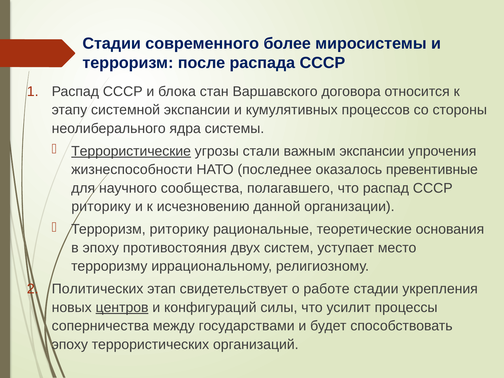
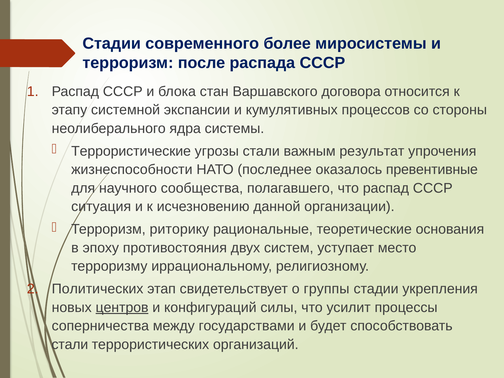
Террористические underline: present -> none
важным экспансии: экспансии -> результат
риторику at (101, 207): риторику -> ситуация
работе: работе -> группы
эпоху at (70, 344): эпоху -> стали
